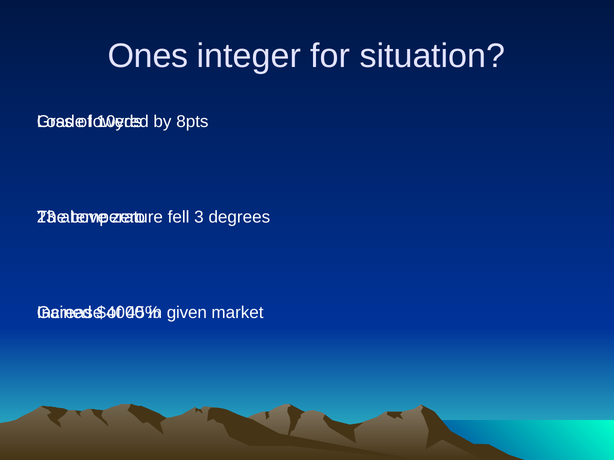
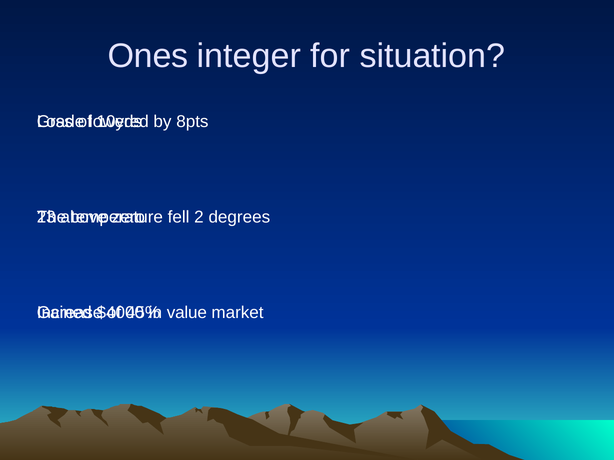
3: 3 -> 2
given: given -> value
